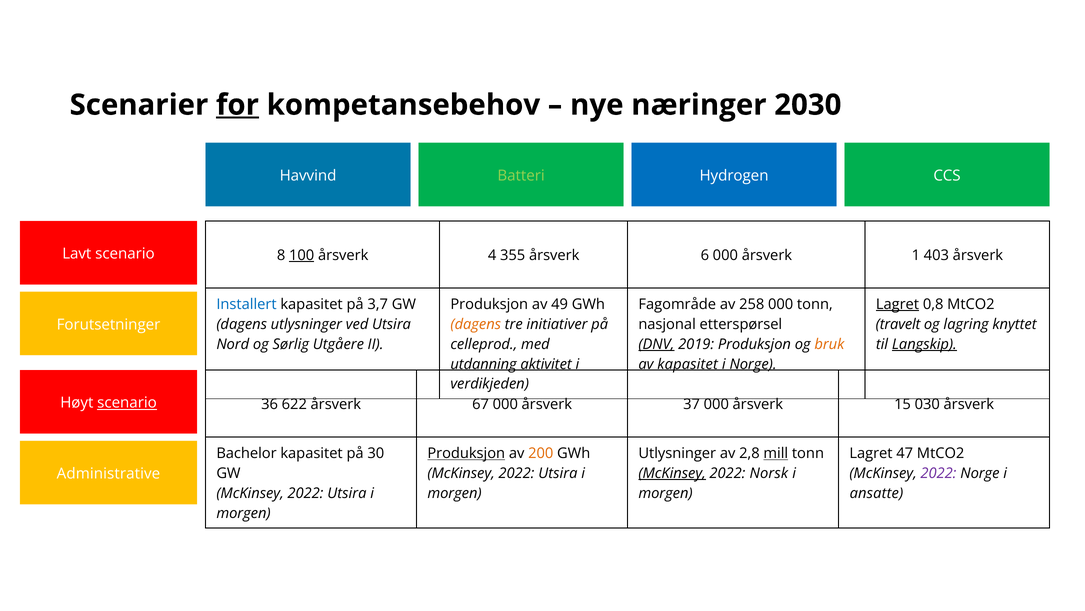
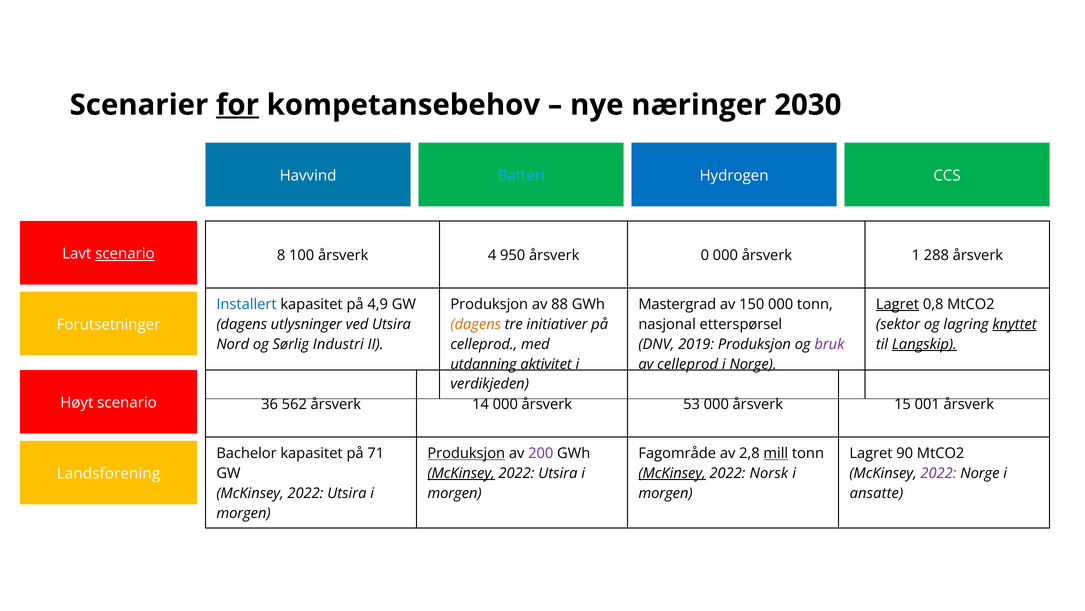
Batteri colour: light green -> light blue
scenario at (125, 254) underline: none -> present
100 underline: present -> none
355: 355 -> 950
6: 6 -> 0
403: 403 -> 288
3,7: 3,7 -> 4,9
49: 49 -> 88
Fagområde: Fagområde -> Mastergrad
258: 258 -> 150
travelt: travelt -> sektor
knyttet underline: none -> present
Utgåere: Utgåere -> Industri
DNV underline: present -> none
bruk colour: orange -> purple
av kapasitet: kapasitet -> celleprod
scenario at (127, 402) underline: present -> none
622: 622 -> 562
67: 67 -> 14
37: 37 -> 53
030: 030 -> 001
30: 30 -> 71
200 colour: orange -> purple
Utlysninger at (677, 453): Utlysninger -> Fagområde
47: 47 -> 90
McKinsey at (461, 473) underline: none -> present
Administrative: Administrative -> Landsforening
